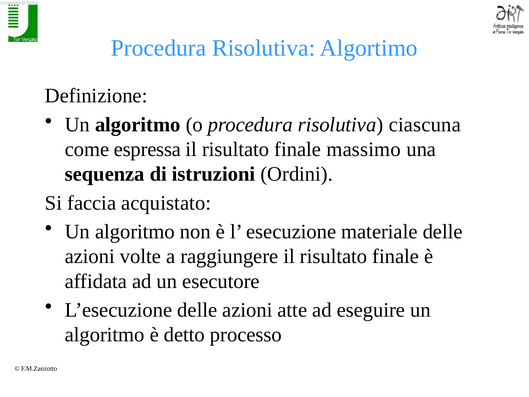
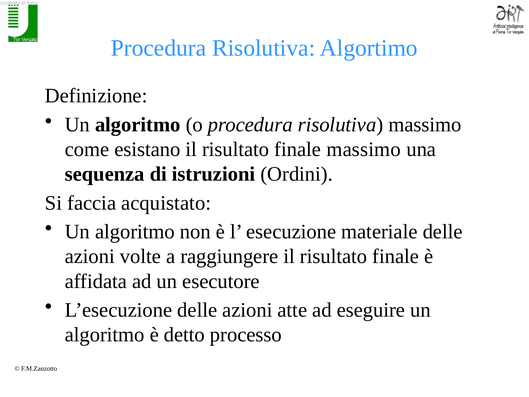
risolutiva ciascuna: ciascuna -> massimo
espressa: espressa -> esistano
